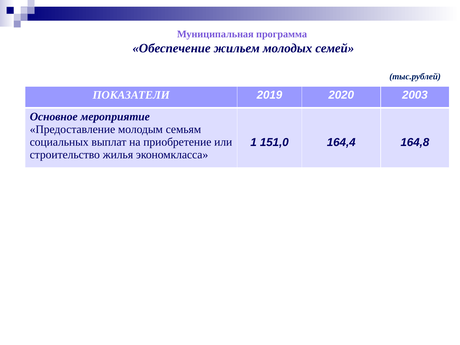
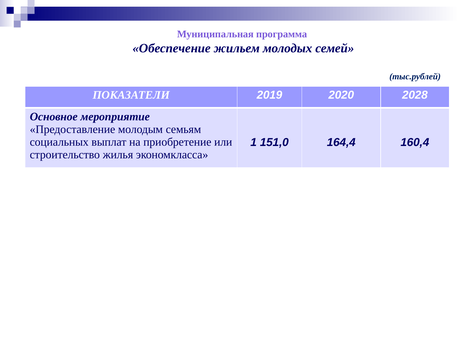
2003: 2003 -> 2028
164,8: 164,8 -> 160,4
